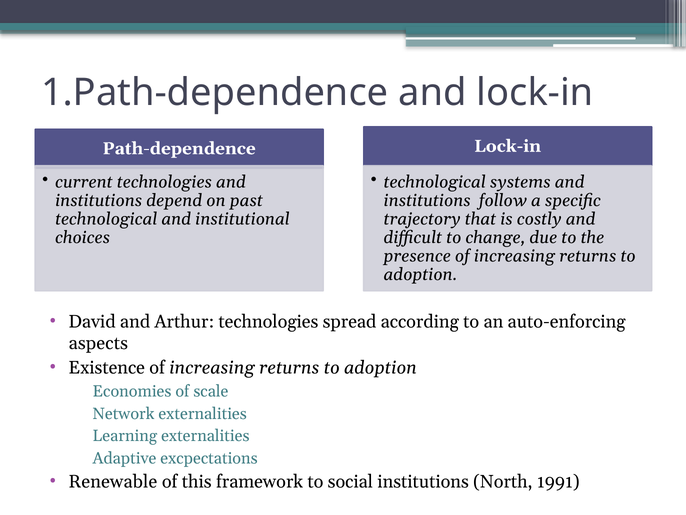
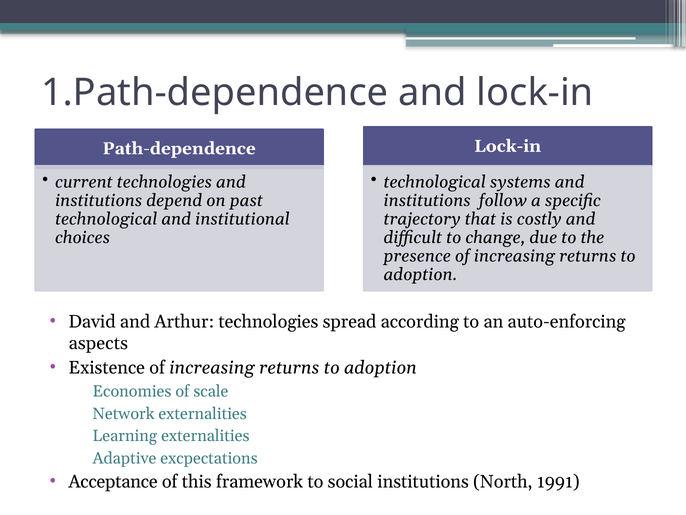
Renewable: Renewable -> Acceptance
